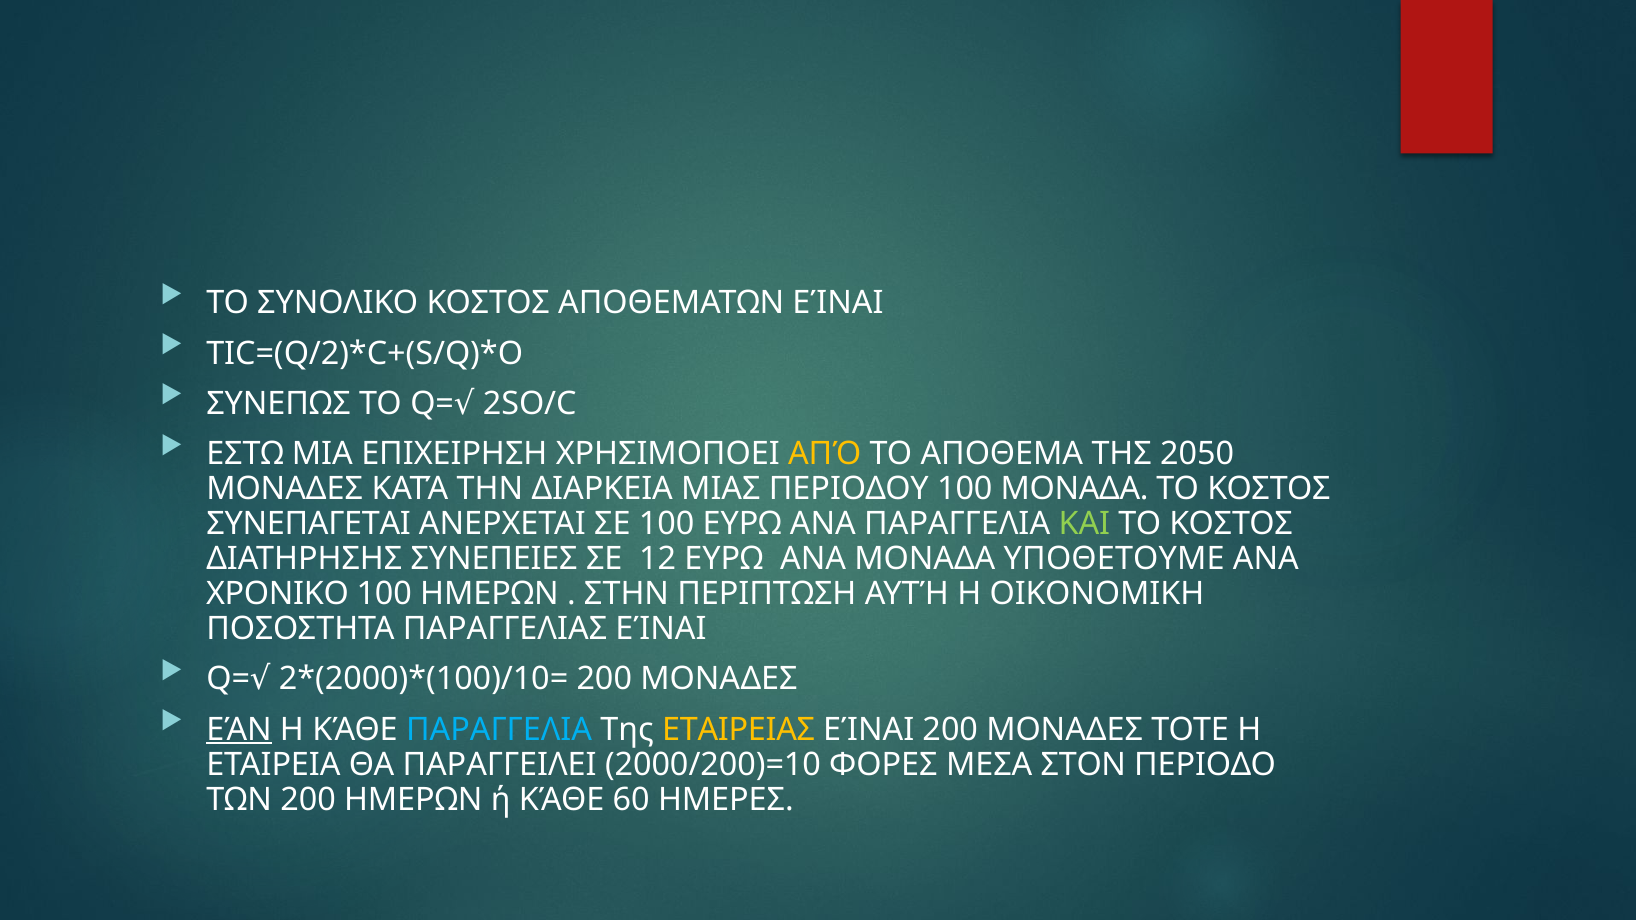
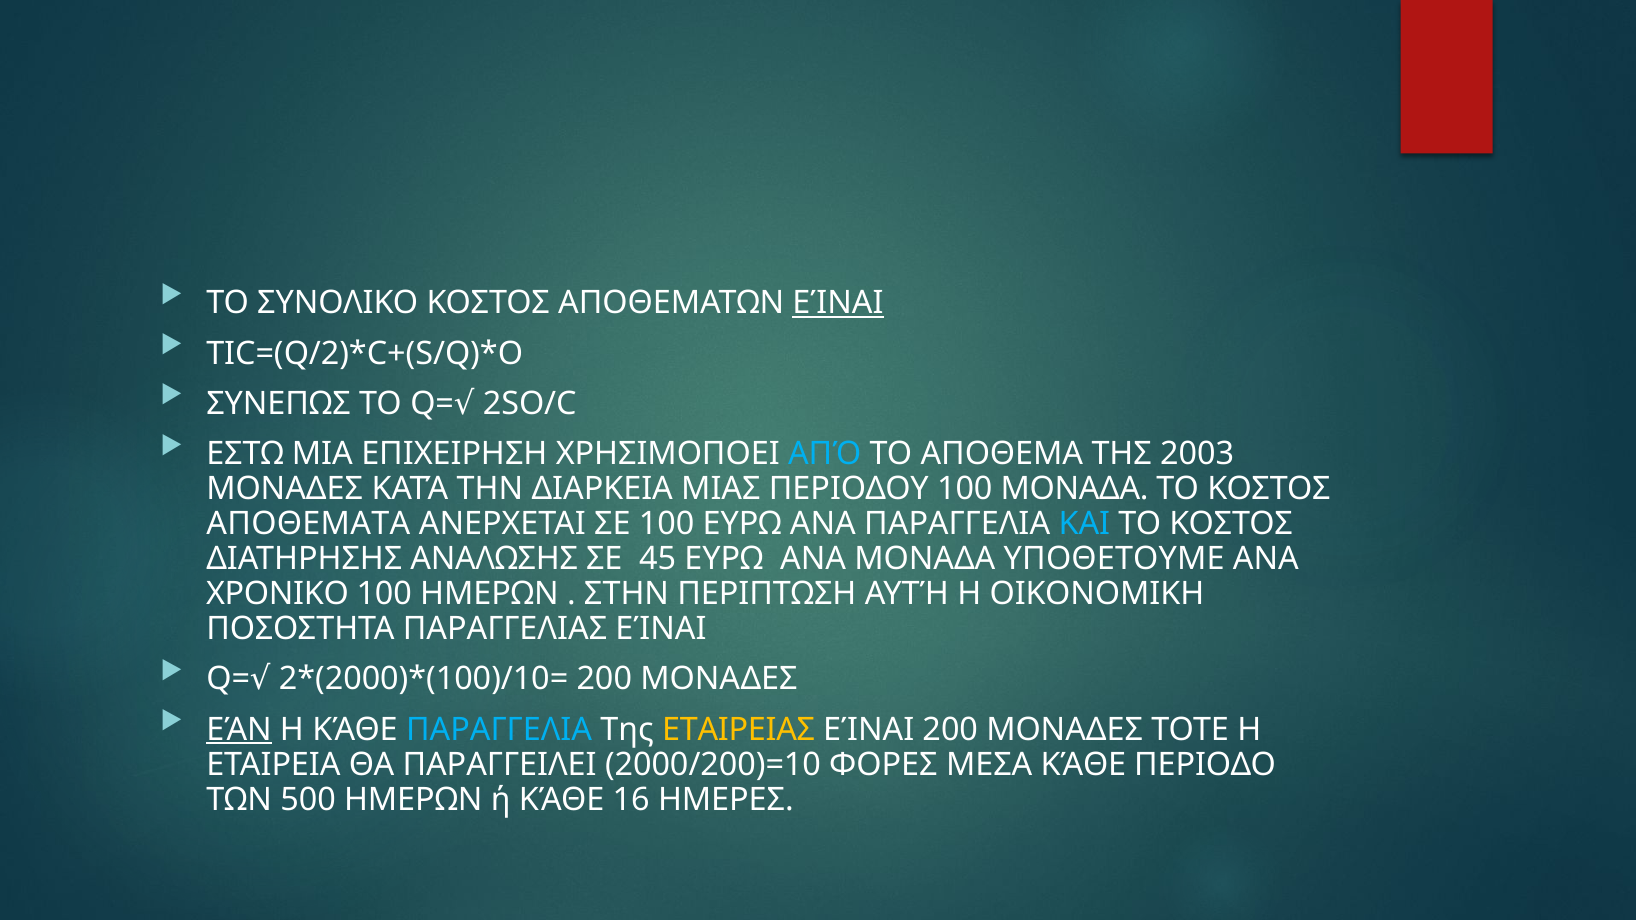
ΕΊΝΑΙ at (838, 303) underline: none -> present
ΑΠΌ colour: yellow -> light blue
2050: 2050 -> 2003
ΣΥΝΕΠΑΓΕΤΑΙ: ΣΥΝΕΠΑΓΕΤΑΙ -> ΑΠΟΘΕΜΑΤΑ
ΚΑΙ colour: light green -> light blue
ΣΥΝΕΠΕΙΕΣ: ΣΥΝΕΠΕΙΕΣ -> ΑΝΑΛΩΣΗΣ
12: 12 -> 45
ΜΕΣΑ ΣΤΟΝ: ΣΤΟΝ -> ΚΆΘΕ
ΤΩΝ 200: 200 -> 500
60: 60 -> 16
